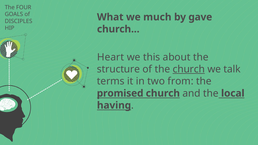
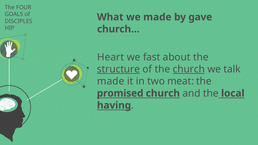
we much: much -> made
this: this -> fast
structure underline: none -> present
terms at (111, 81): terms -> made
from: from -> meat
